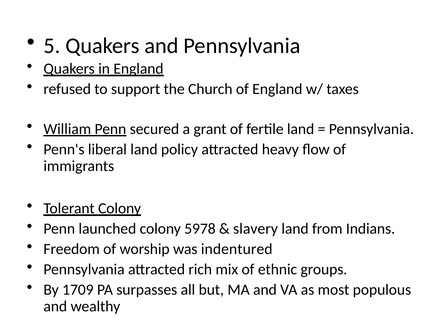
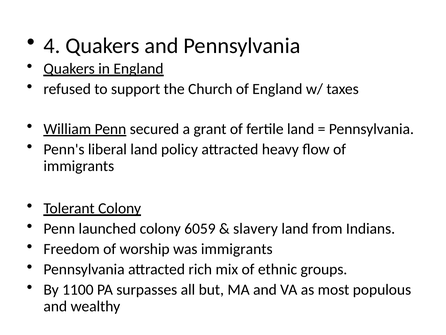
5: 5 -> 4
5978: 5978 -> 6059
was indentured: indentured -> immigrants
1709: 1709 -> 1100
